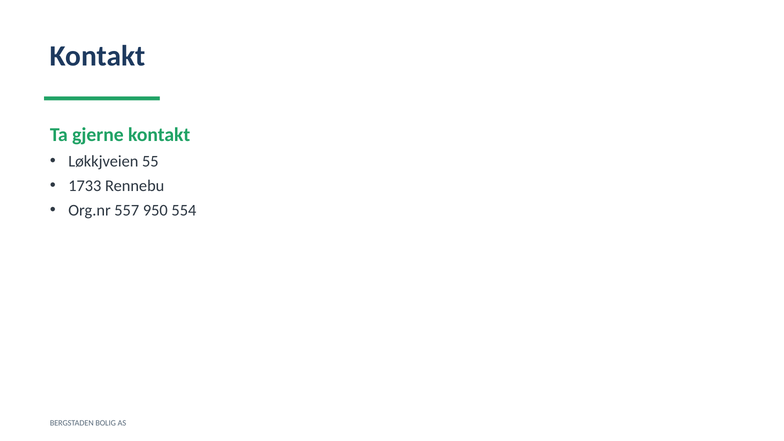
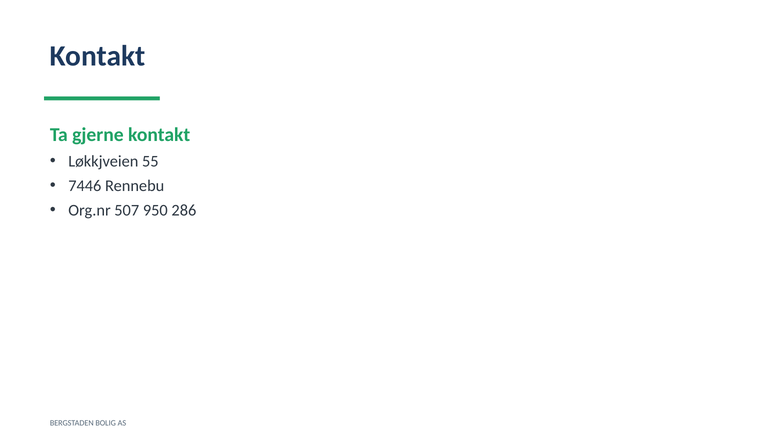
1733: 1733 -> 7446
557: 557 -> 507
554: 554 -> 286
